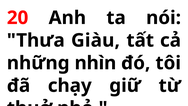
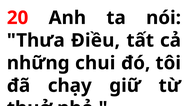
Giàu: Giàu -> Điều
nhìn: nhìn -> chui
